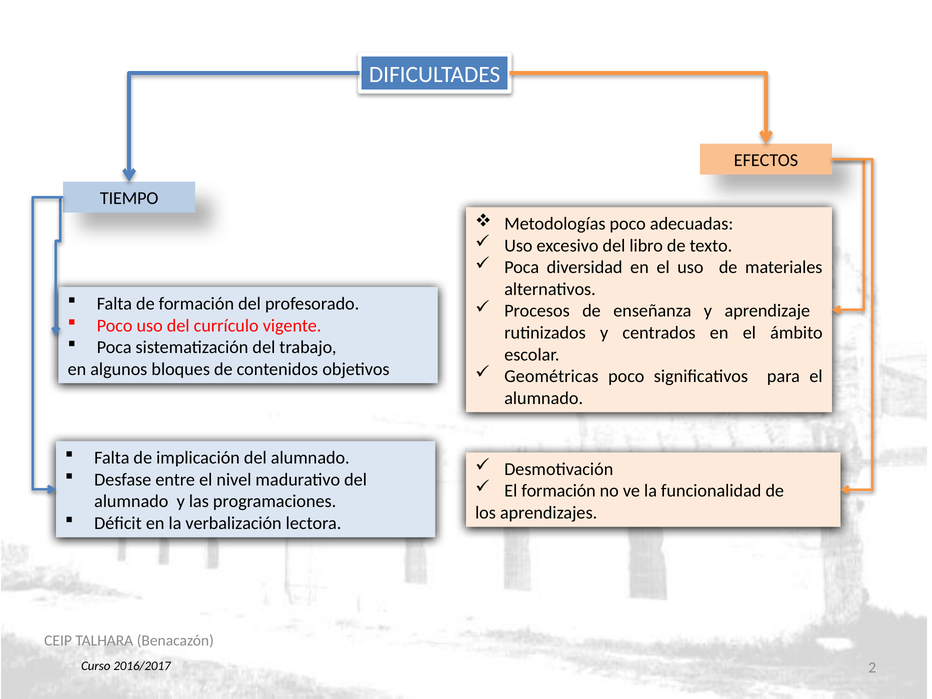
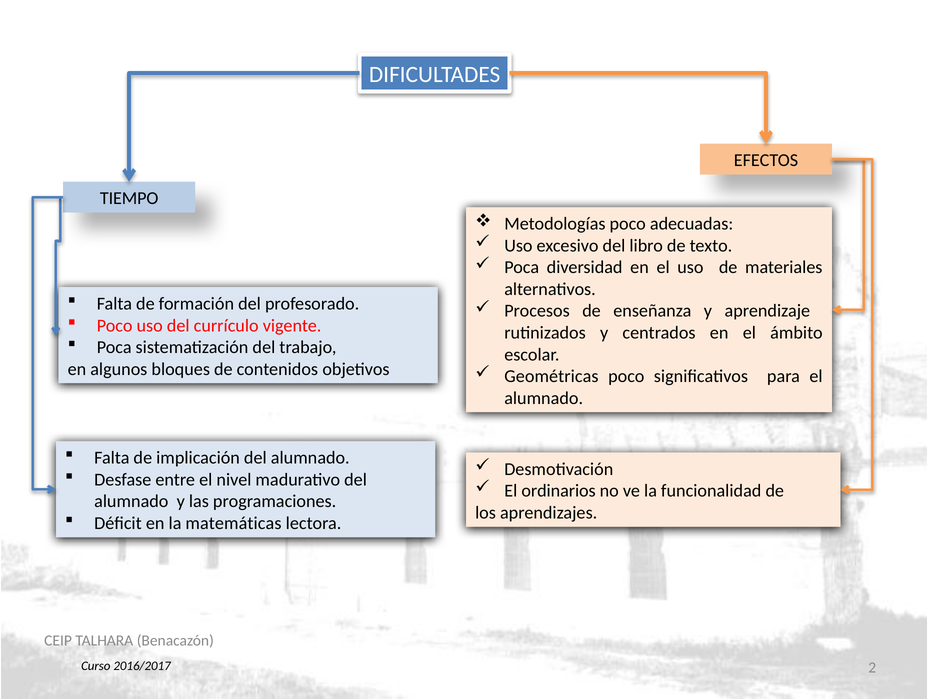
El formación: formación -> ordinarios
verbalización: verbalización -> matemáticas
